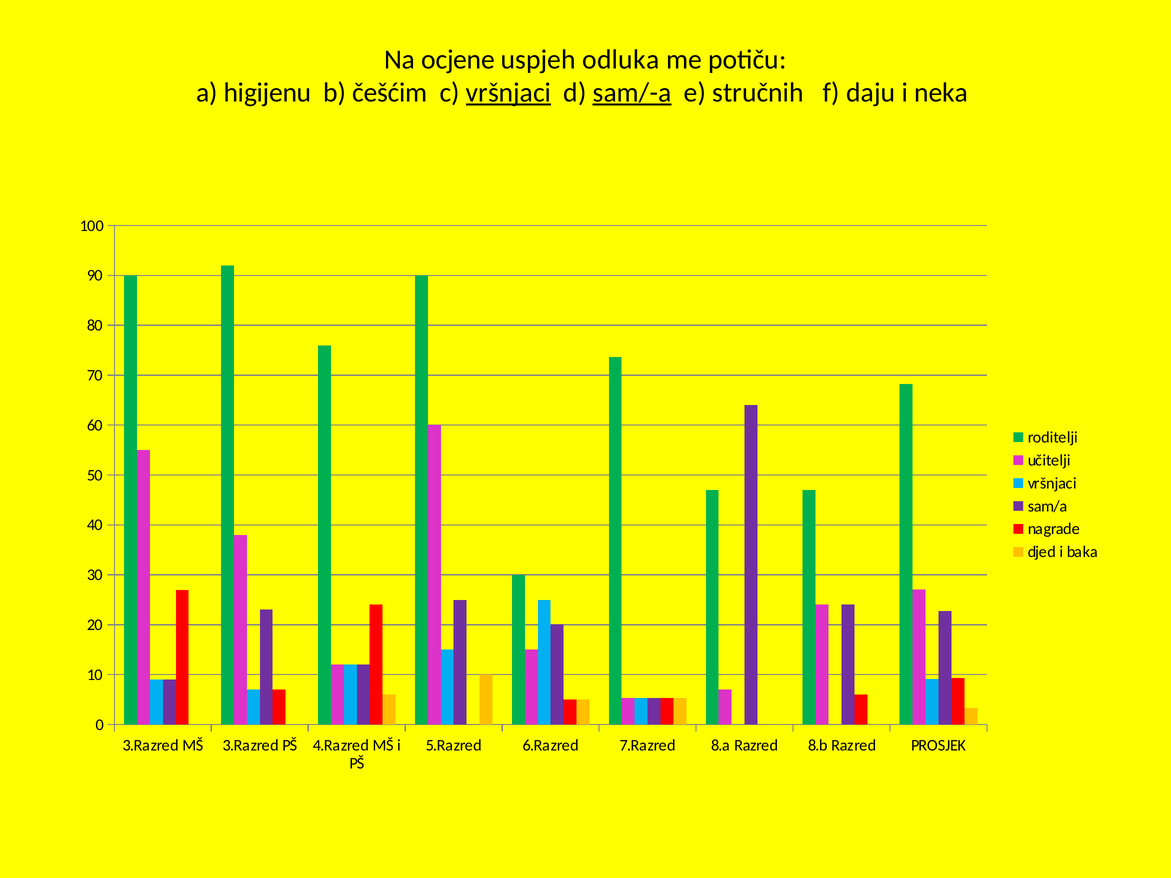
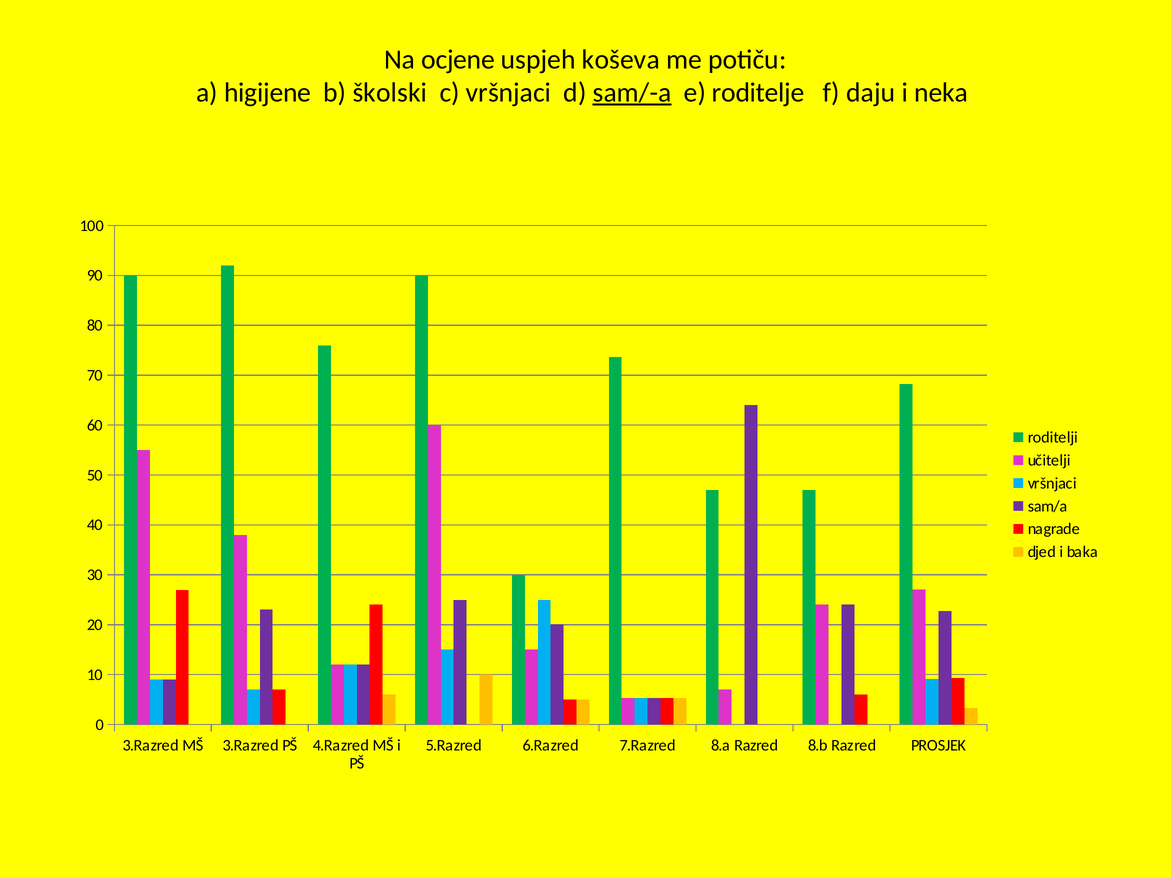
odluka: odluka -> koševa
higijenu: higijenu -> higijene
češćim: češćim -> školski
vršnjaci at (509, 93) underline: present -> none
stručnih: stručnih -> roditelje
